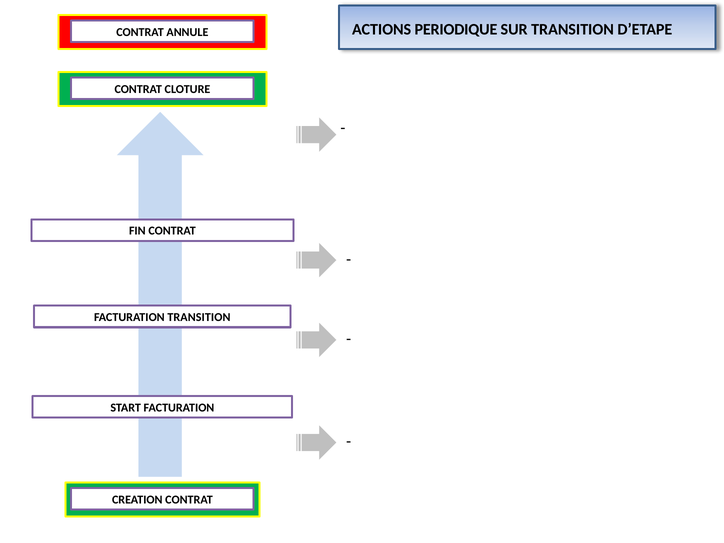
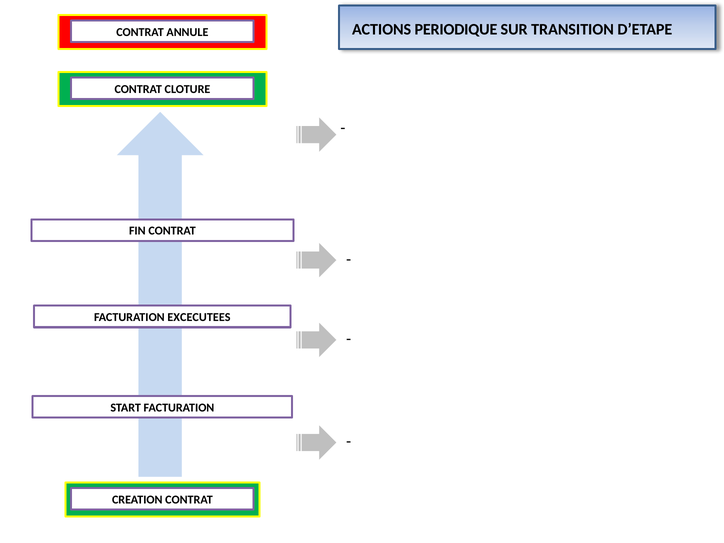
FACTURATION TRANSITION: TRANSITION -> EXCECUTEES
